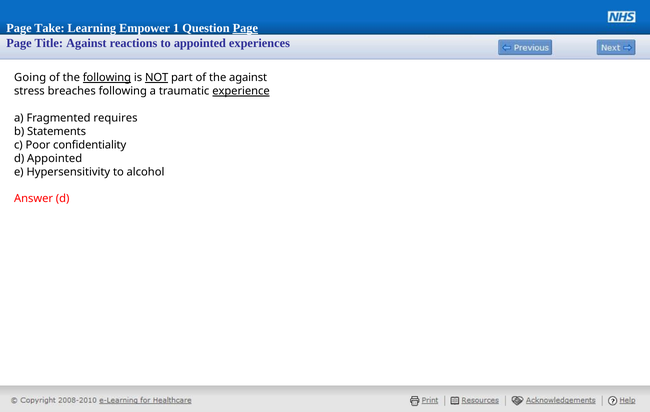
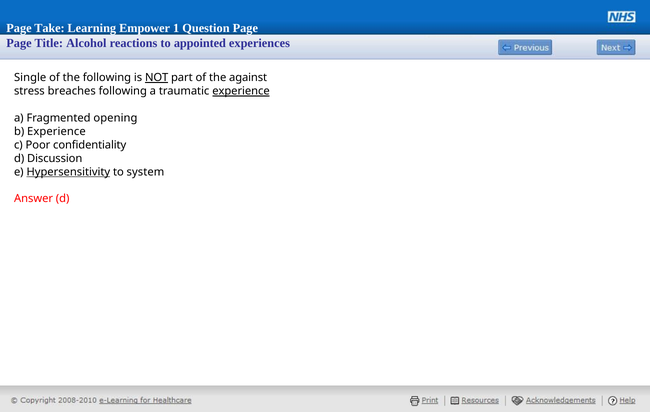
Page at (245, 28) underline: present -> none
Title Against: Against -> Alcohol
Going: Going -> Single
following at (107, 78) underline: present -> none
requires: requires -> opening
b Statements: Statements -> Experience
d Appointed: Appointed -> Discussion
Hypersensitivity underline: none -> present
alcohol: alcohol -> system
